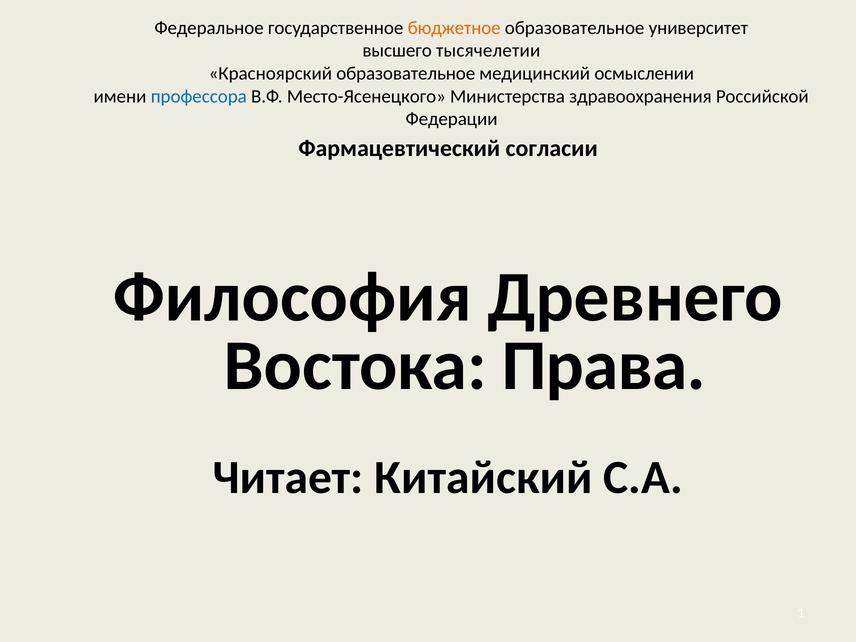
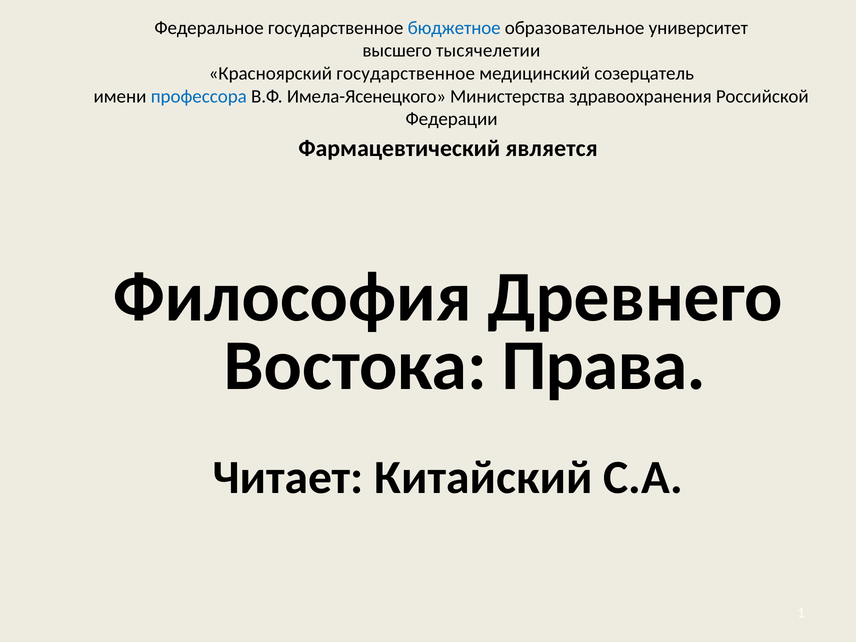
бюджетное colour: orange -> blue
Красноярский образовательное: образовательное -> государственное
осмыслении: осмыслении -> созерцатель
Место-Ясенецкого: Место-Ясенецкого -> Имела-Ясенецкого
согласии: согласии -> является
